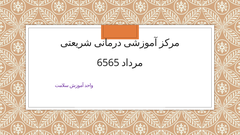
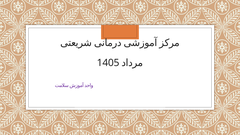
6565: 6565 -> 1405
